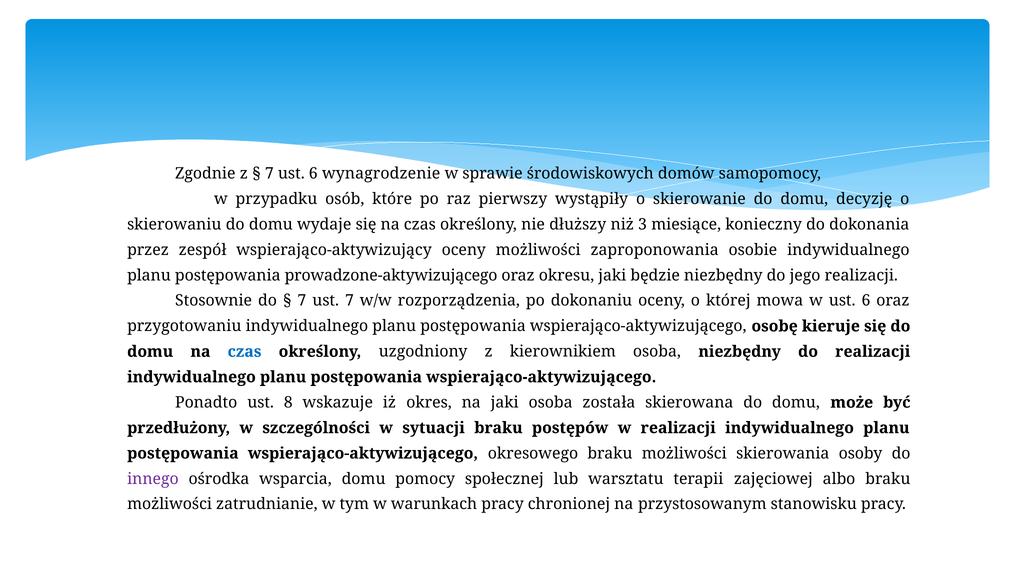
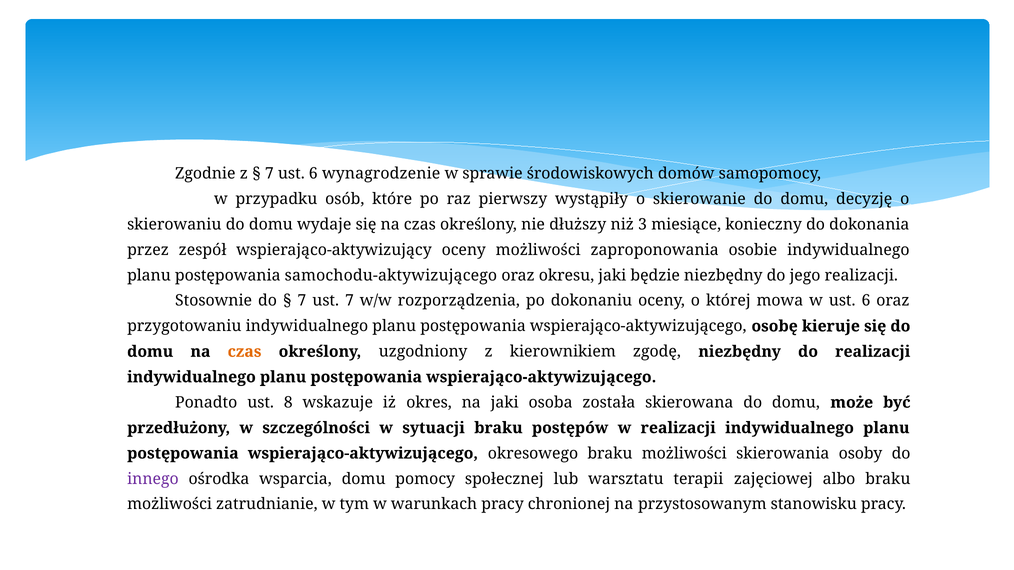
prowadzone-aktywizującego: prowadzone-aktywizującego -> samochodu-aktywizującego
czas at (245, 352) colour: blue -> orange
kierownikiem osoba: osoba -> zgodę
